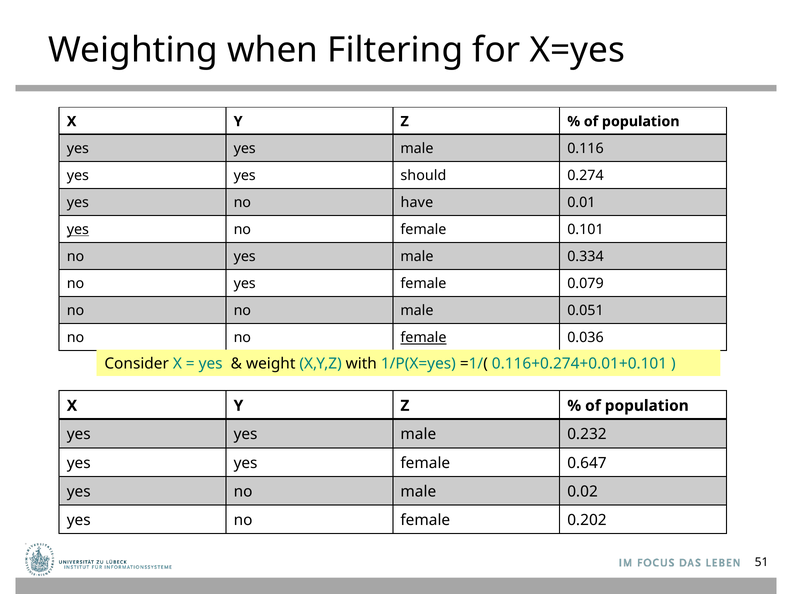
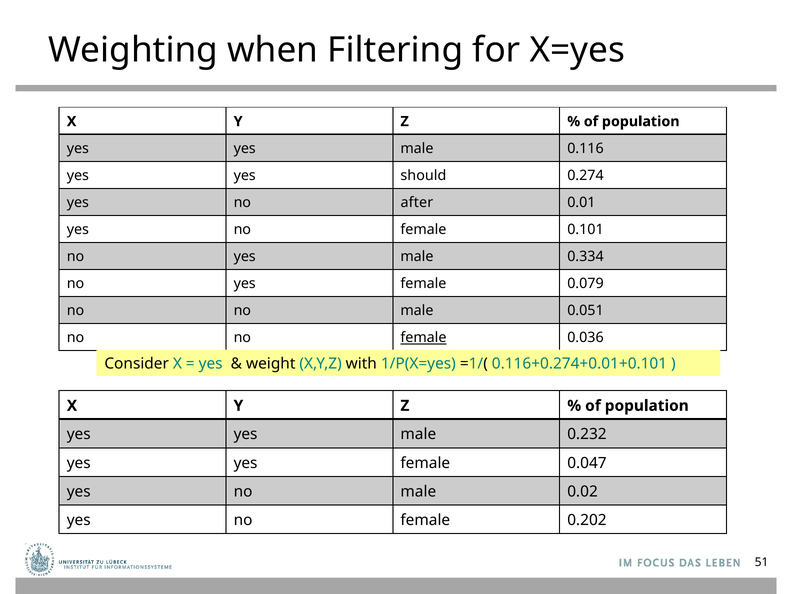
have: have -> after
yes at (78, 230) underline: present -> none
0.647: 0.647 -> 0.047
